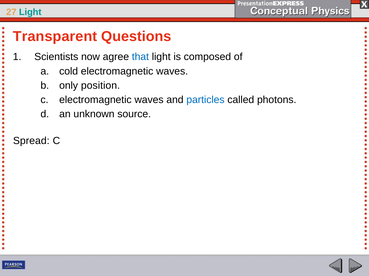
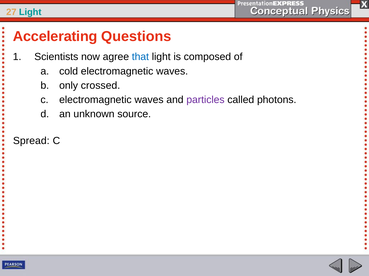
Transparent: Transparent -> Accelerating
position: position -> crossed
particles colour: blue -> purple
